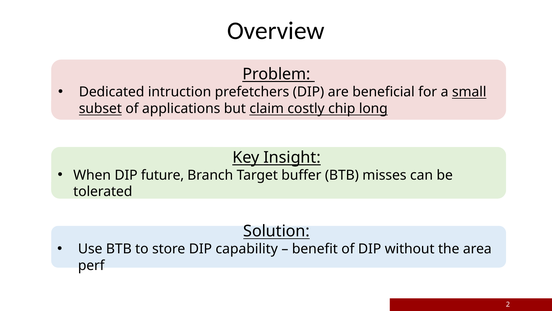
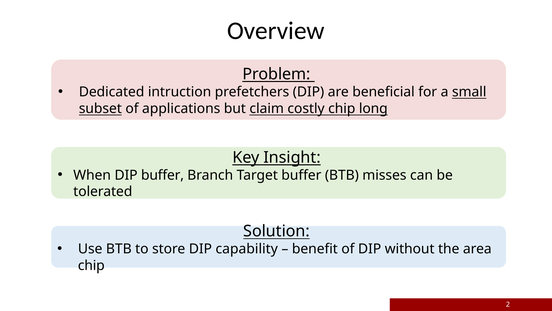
DIP future: future -> buffer
perf at (91, 265): perf -> chip
